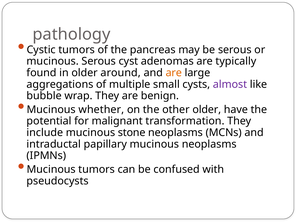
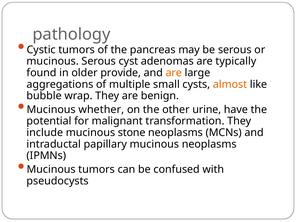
around: around -> provide
almost colour: purple -> orange
other older: older -> urine
